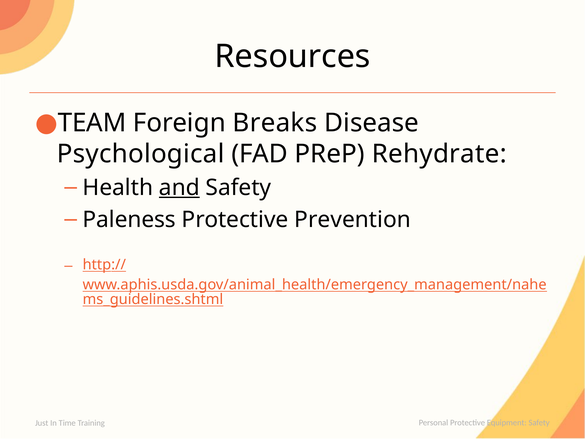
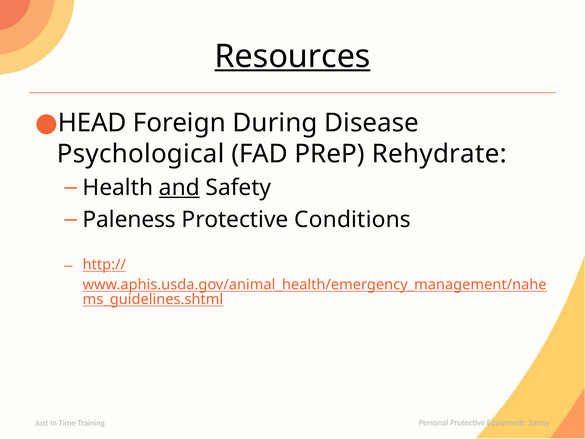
Resources underline: none -> present
TEAM: TEAM -> HEAD
Breaks: Breaks -> During
Prevention: Prevention -> Conditions
